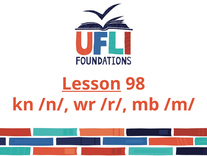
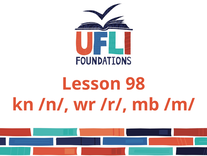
Lesson underline: present -> none
